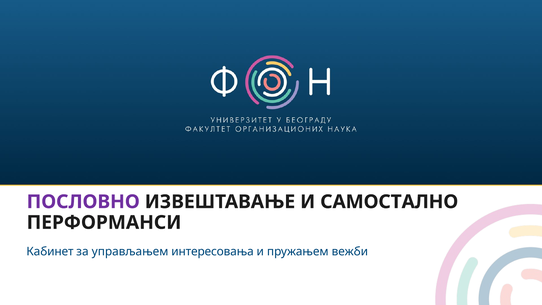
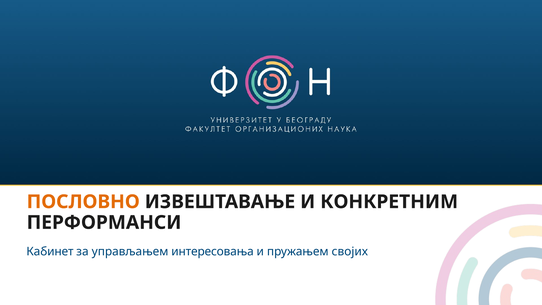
ПОСЛОВНО colour: purple -> orange
САМОСТАЛНО: САМОСТАЛНО -> КОНКРЕТНИМ
вежби: вежби -> својих
